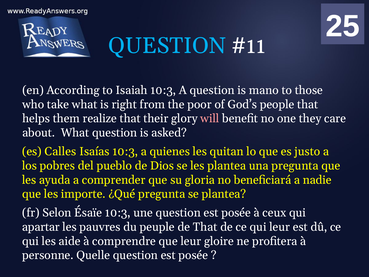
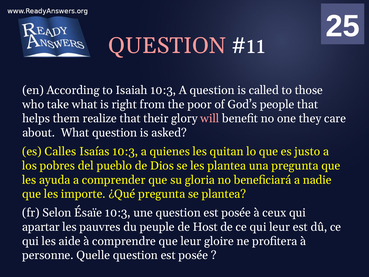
QUESTION at (167, 46) colour: light blue -> pink
mano: mano -> called
de That: That -> Host
